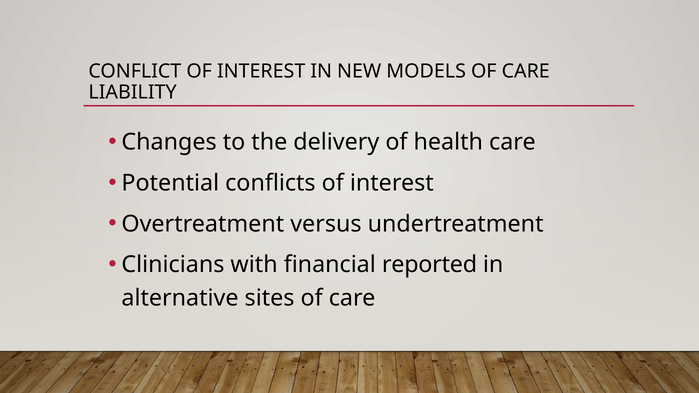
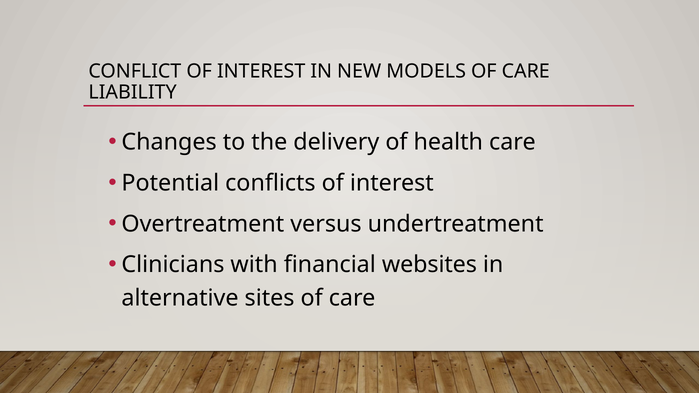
reported: reported -> websites
